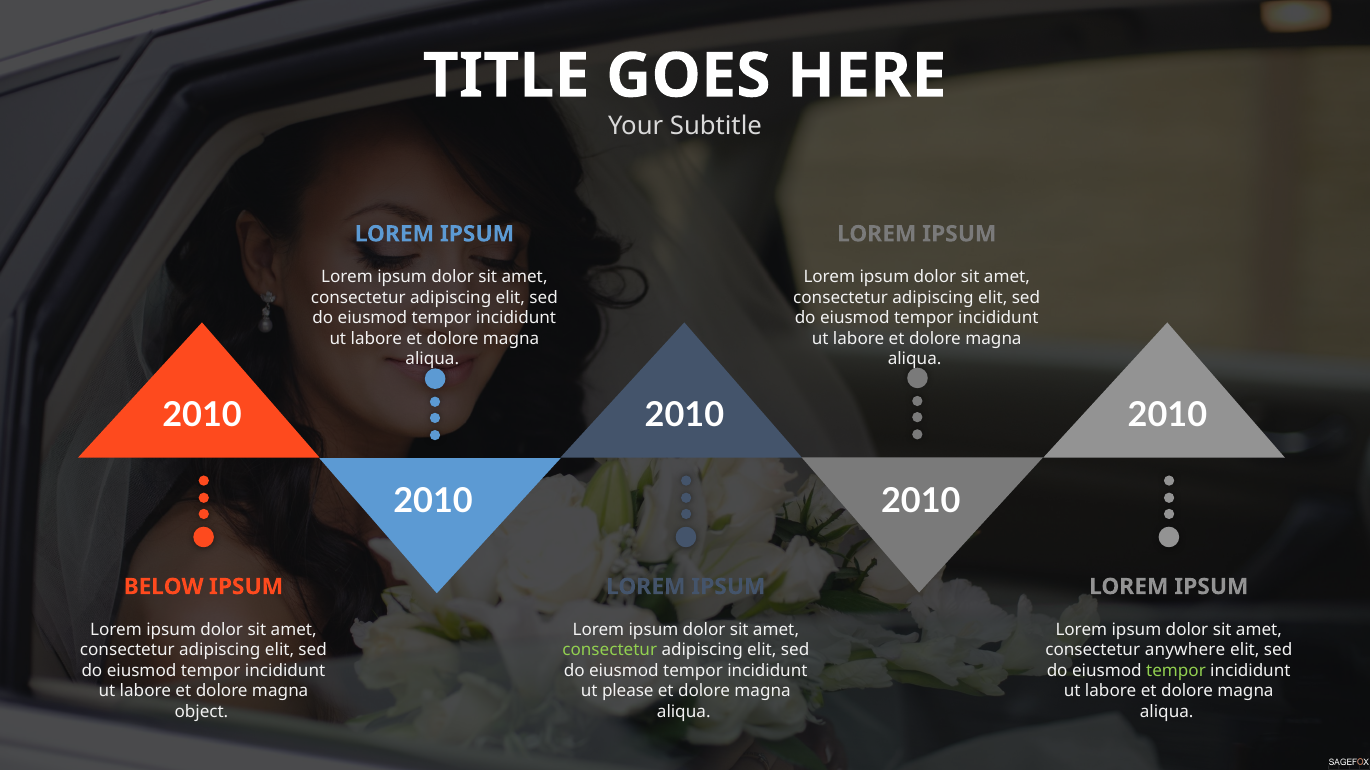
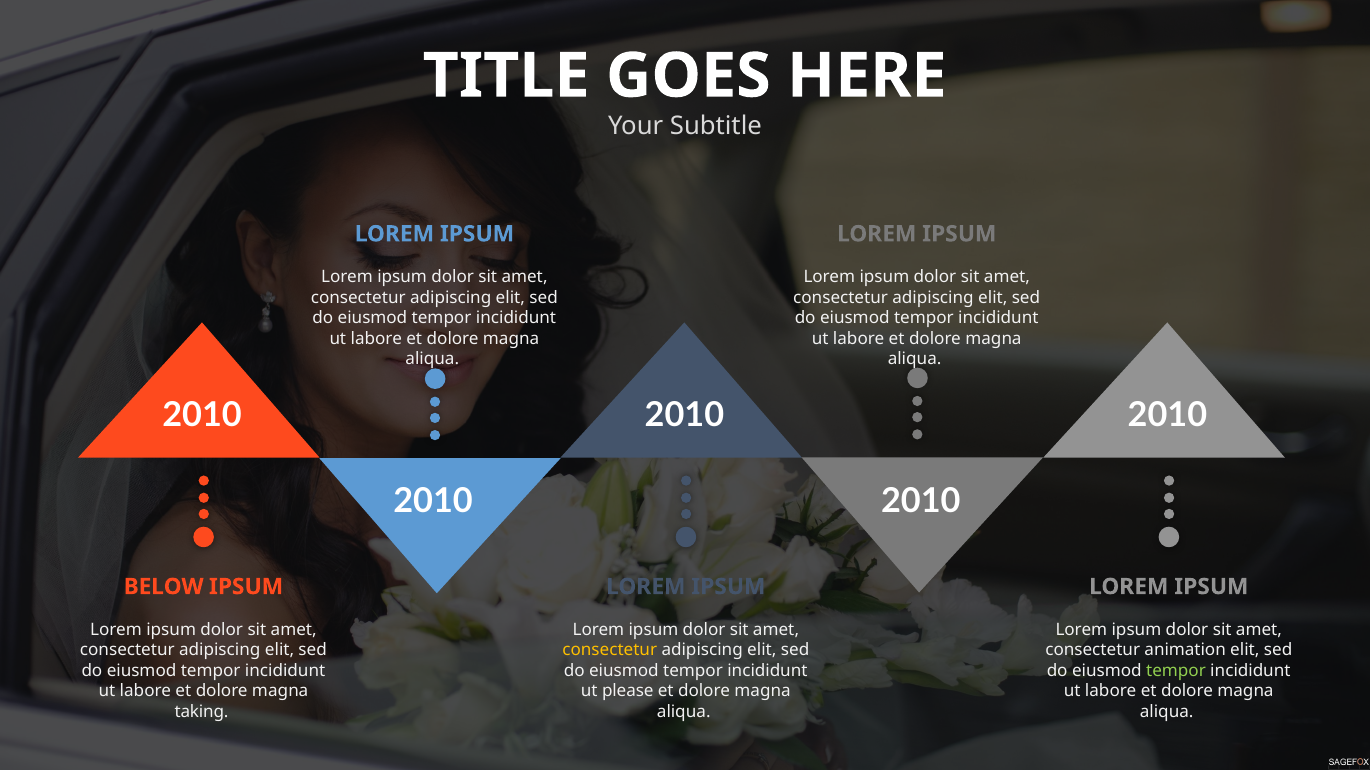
consectetur at (610, 651) colour: light green -> yellow
anywhere: anywhere -> animation
object: object -> taking
